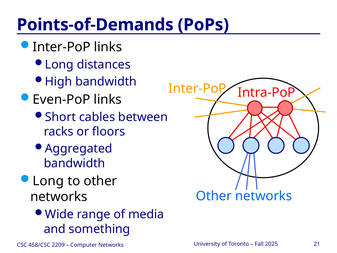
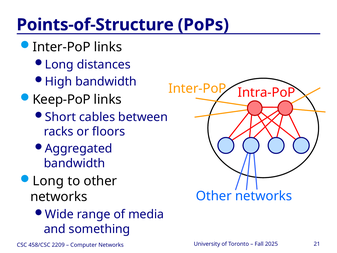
Points-of-Demands: Points-of-Demands -> Points-of-Structure
Even-PoP: Even-PoP -> Keep-PoP
